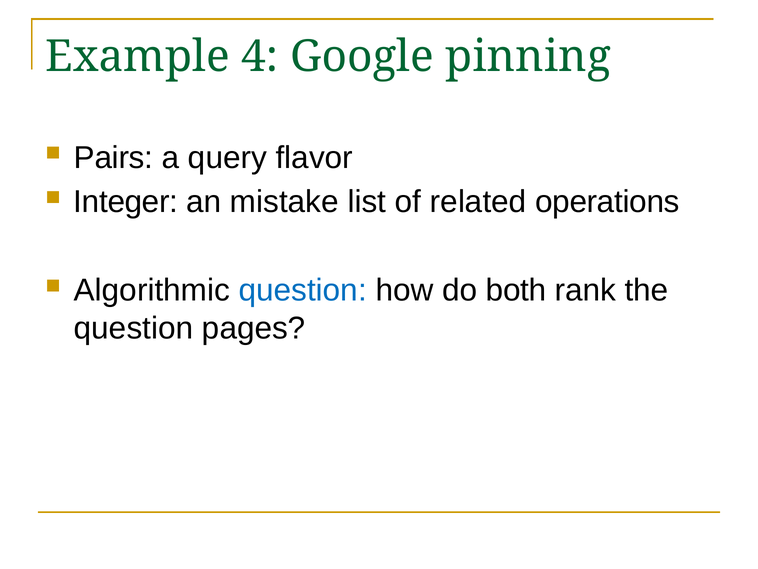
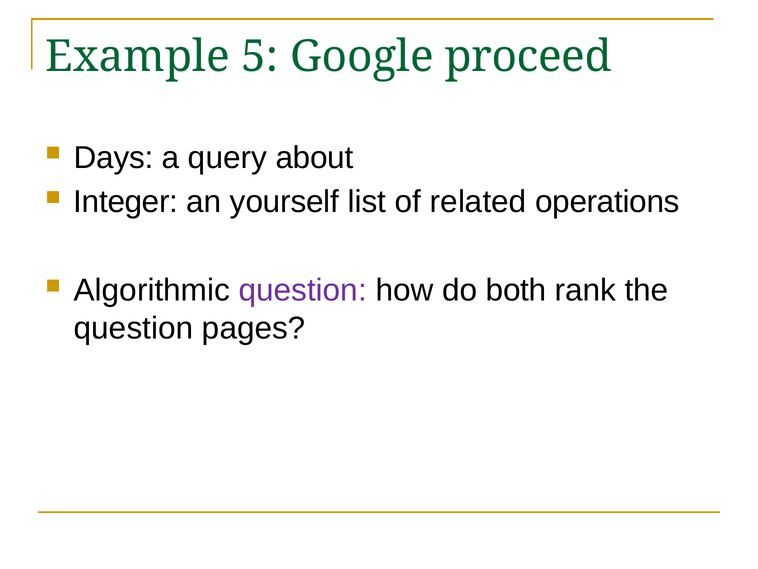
4: 4 -> 5
pinning: pinning -> proceed
Pairs: Pairs -> Days
flavor: flavor -> about
mistake: mistake -> yourself
question at (303, 290) colour: blue -> purple
